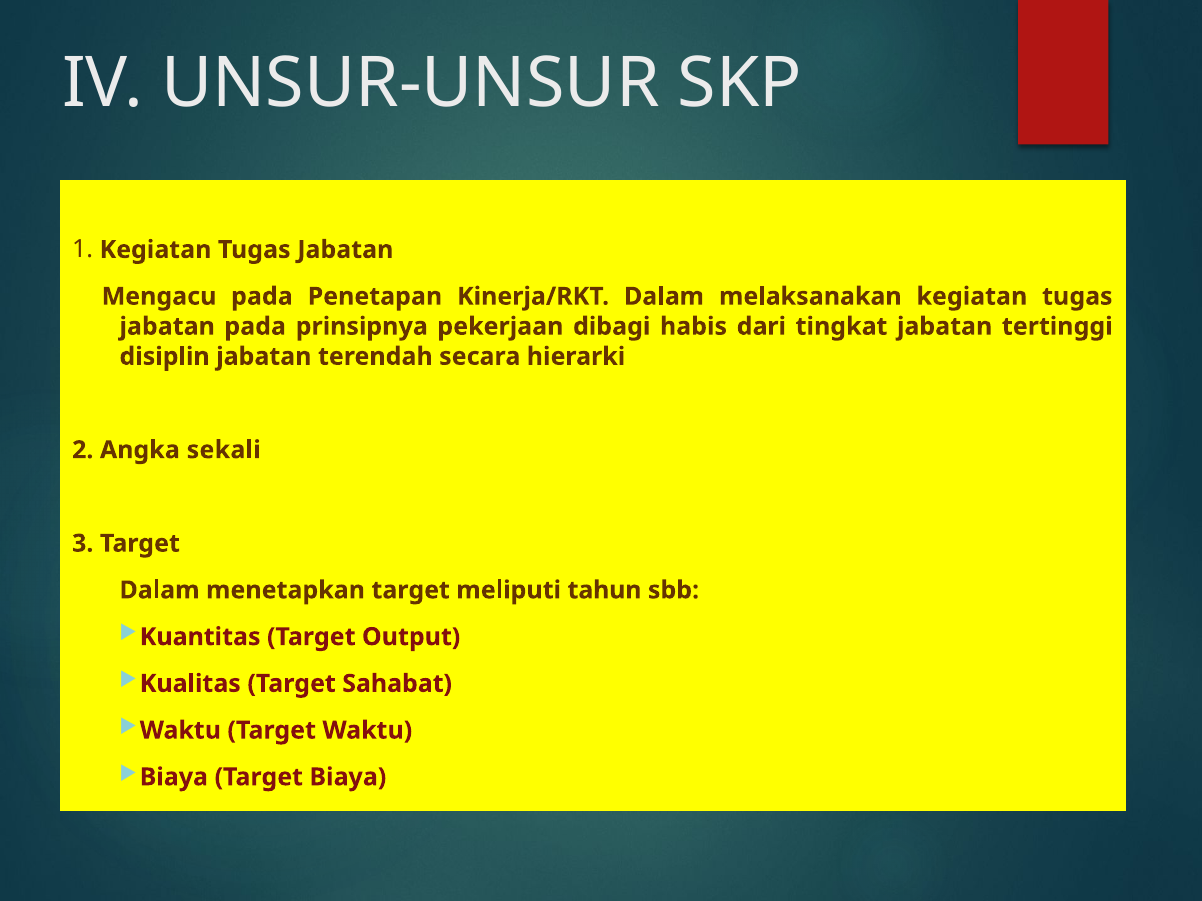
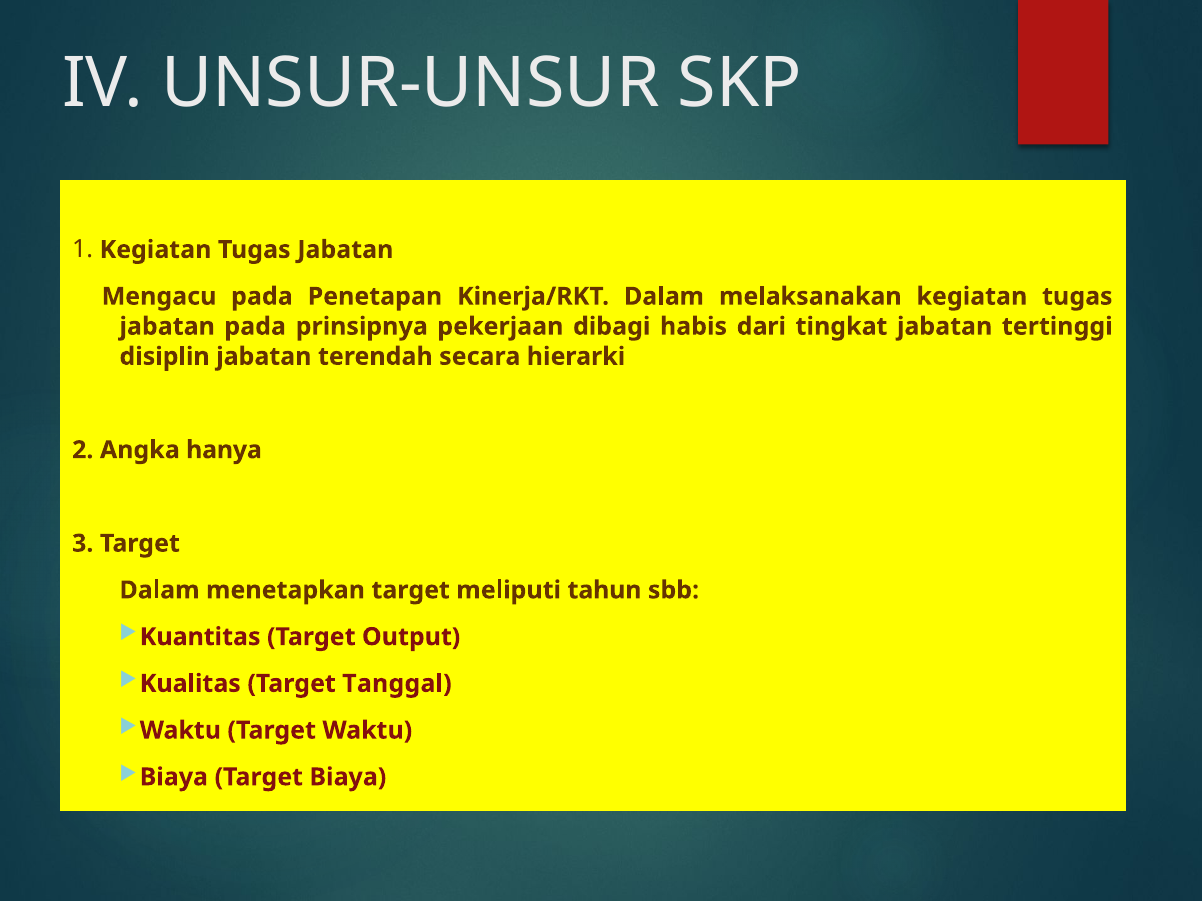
sekali: sekali -> hanya
Sahabat: Sahabat -> Tanggal
